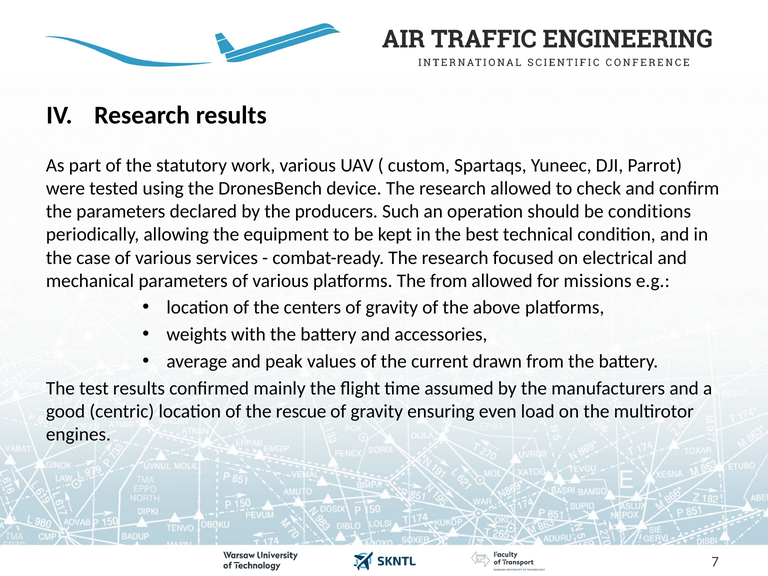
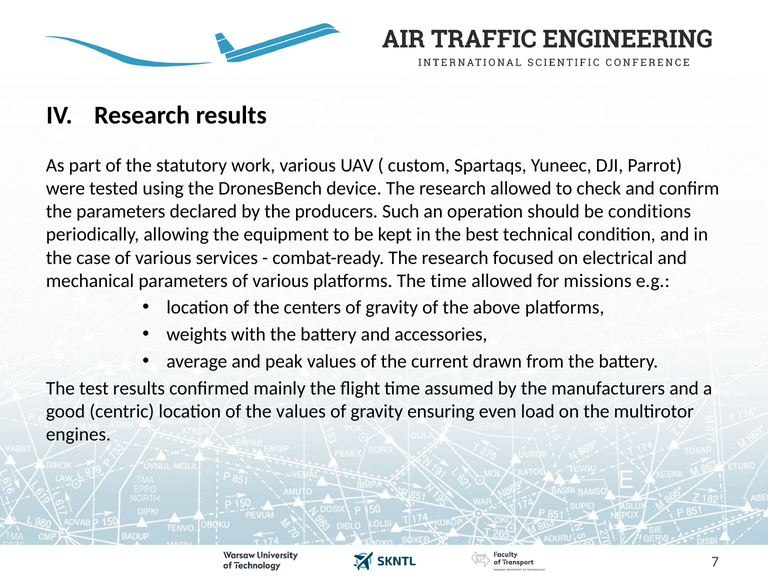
The from: from -> time
the rescue: rescue -> values
